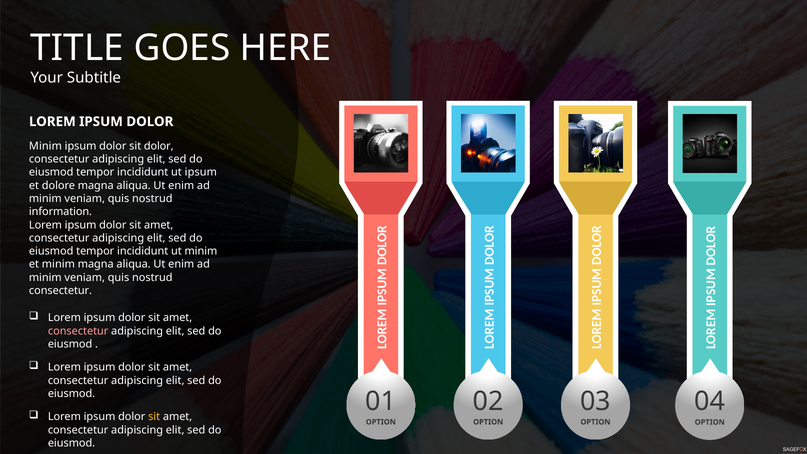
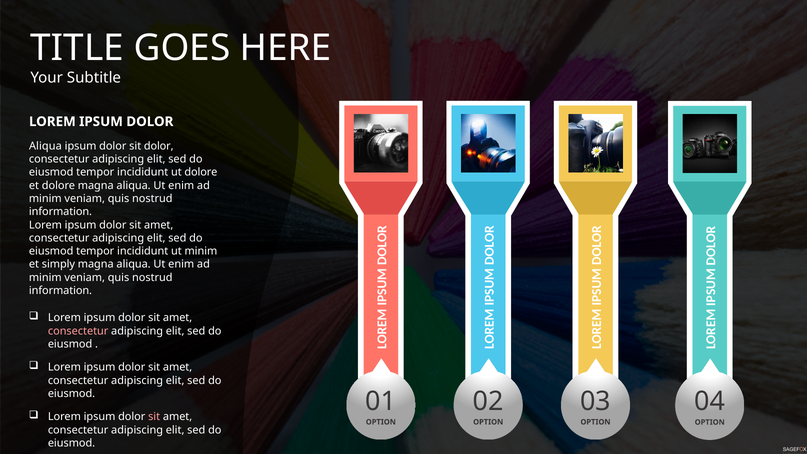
Minim at (45, 146): Minim -> Aliqua
ut ipsum: ipsum -> dolore
et minim: minim -> simply
consectetur at (61, 291): consectetur -> information
sit at (154, 417) colour: yellow -> pink
